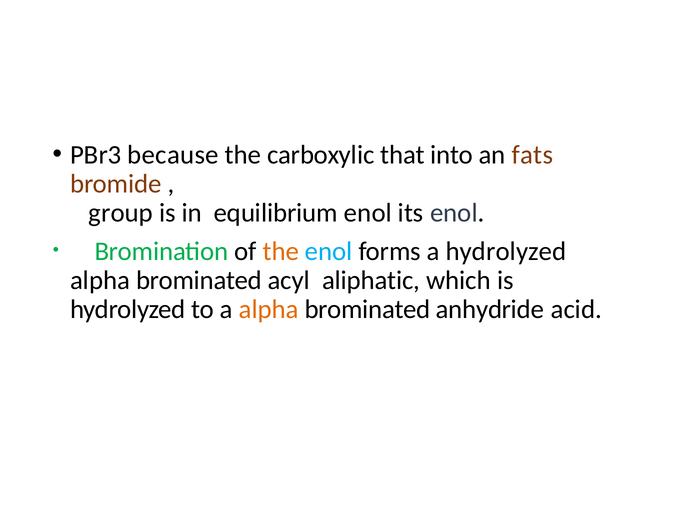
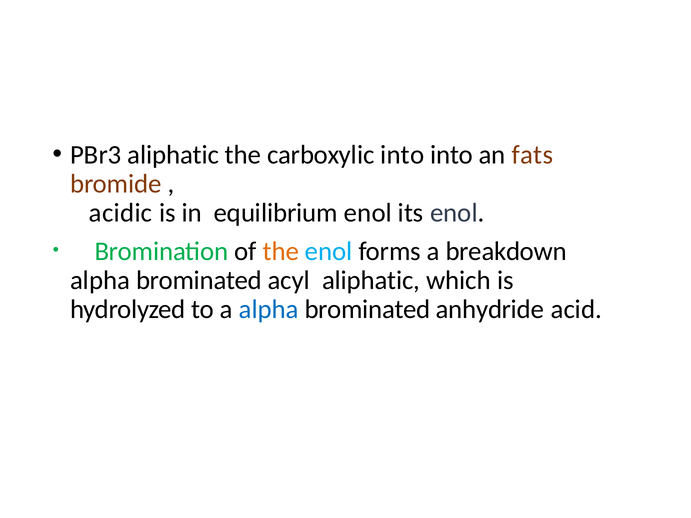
PBr3 because: because -> aliphatic
carboxylic that: that -> into
group: group -> acidic
a hydrolyzed: hydrolyzed -> breakdown
alpha at (269, 309) colour: orange -> blue
